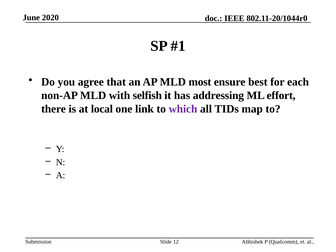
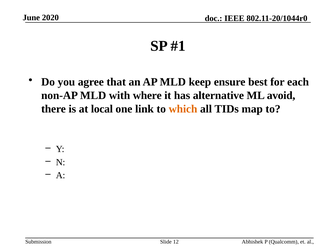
most: most -> keep
selfish: selfish -> where
addressing: addressing -> alternative
effort: effort -> avoid
which colour: purple -> orange
